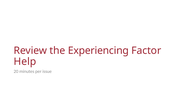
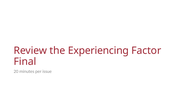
Help: Help -> Final
